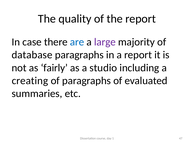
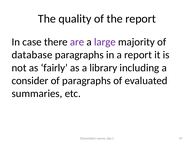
are colour: blue -> purple
studio: studio -> library
creating: creating -> consider
